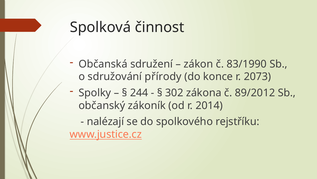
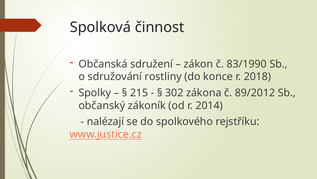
přírody: přírody -> rostliny
2073: 2073 -> 2018
244: 244 -> 215
